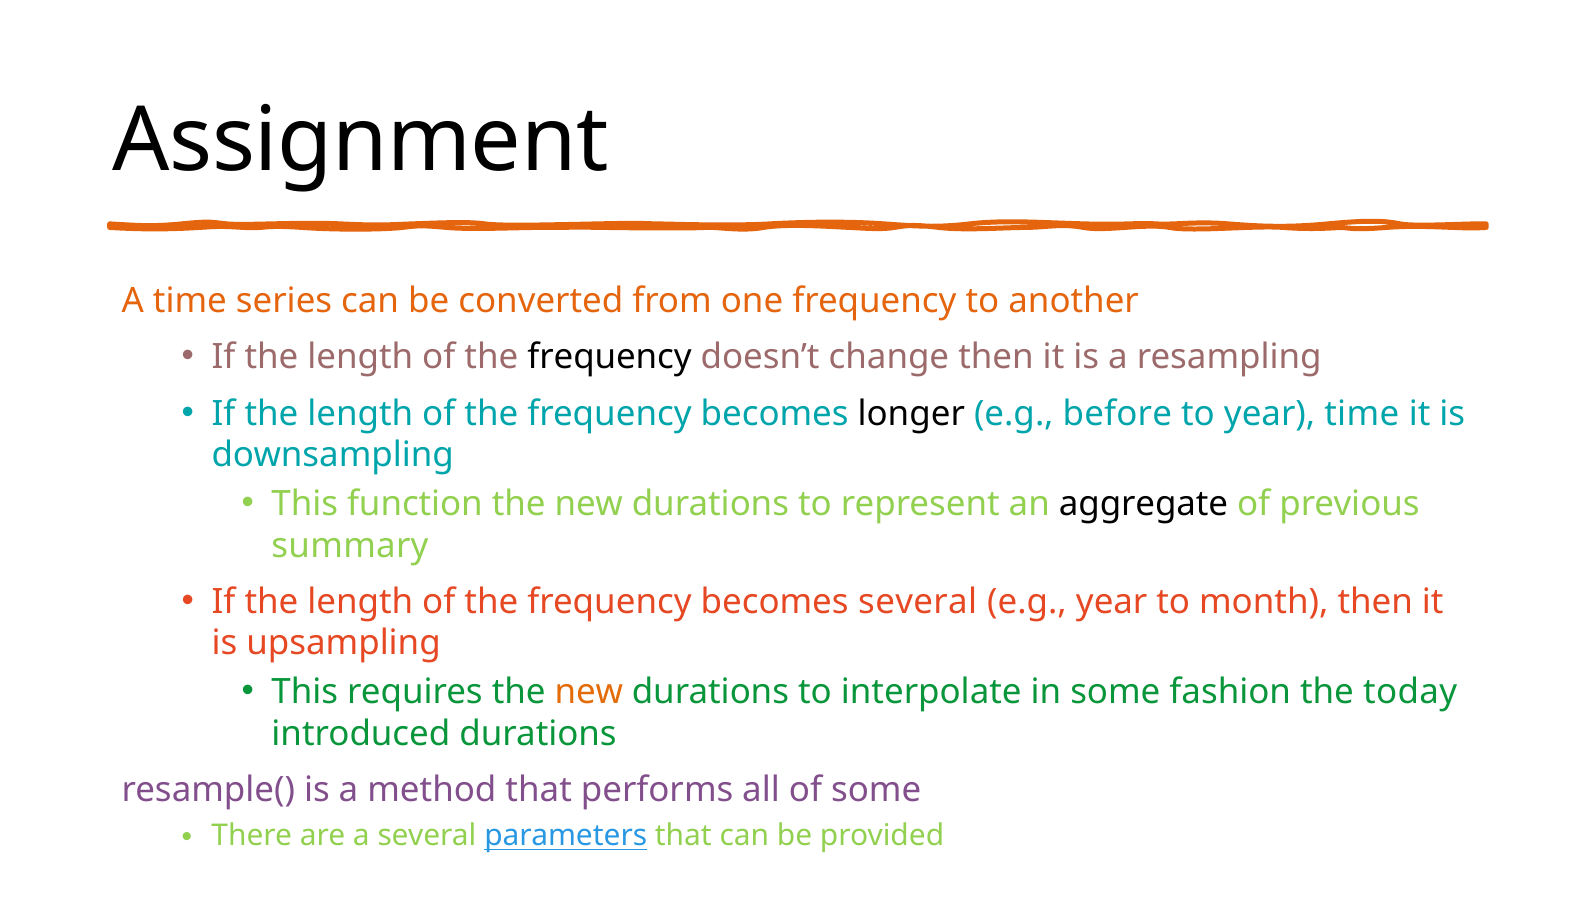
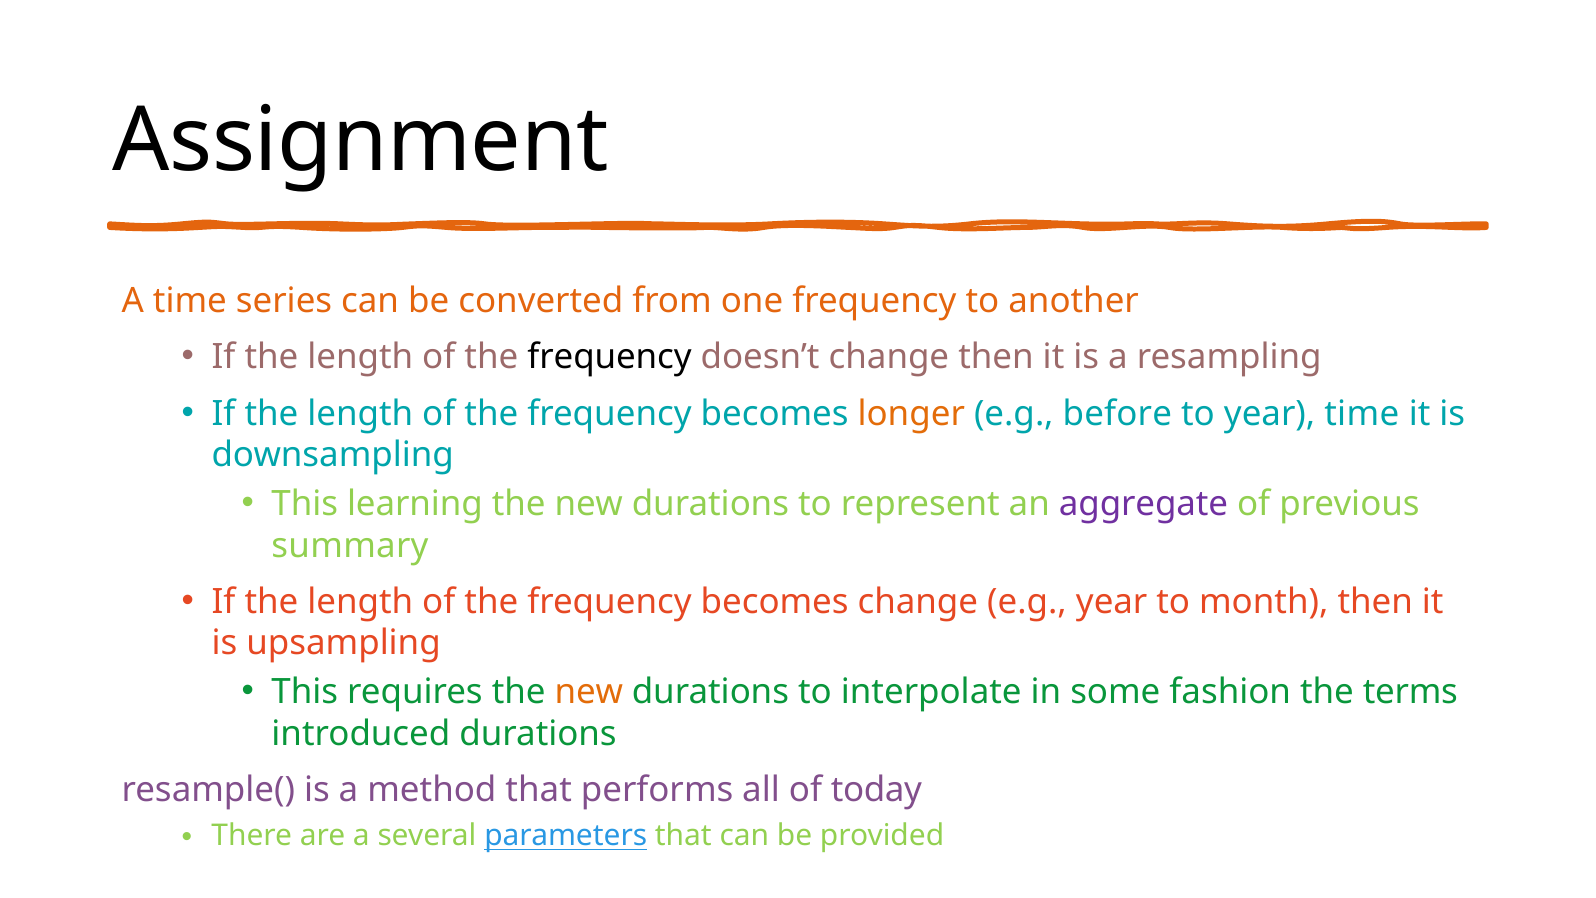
longer colour: black -> orange
function: function -> learning
aggregate colour: black -> purple
becomes several: several -> change
today: today -> terms
of some: some -> today
